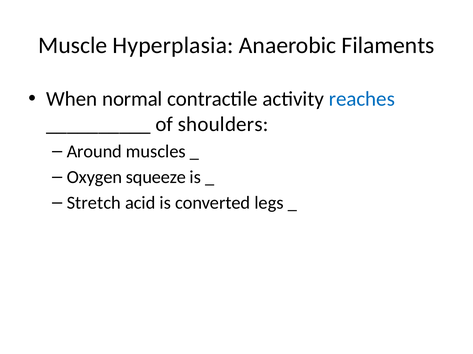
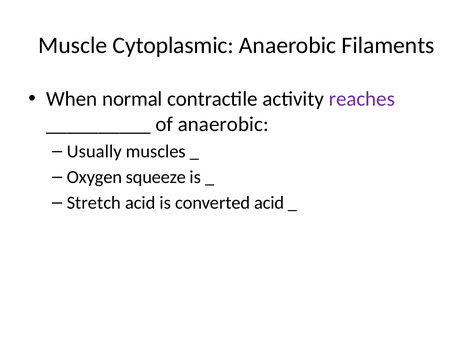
Hyperplasia: Hyperplasia -> Cytoplasmic
reaches colour: blue -> purple
of shoulders: shoulders -> anaerobic
Around: Around -> Usually
converted legs: legs -> acid
